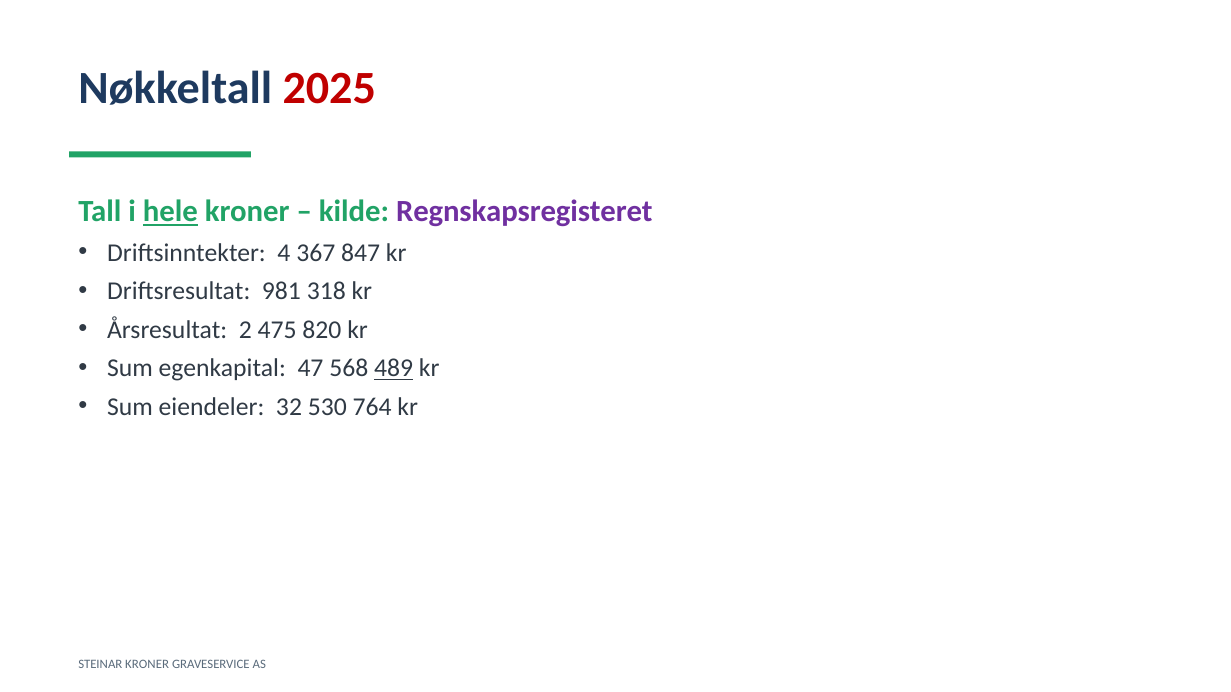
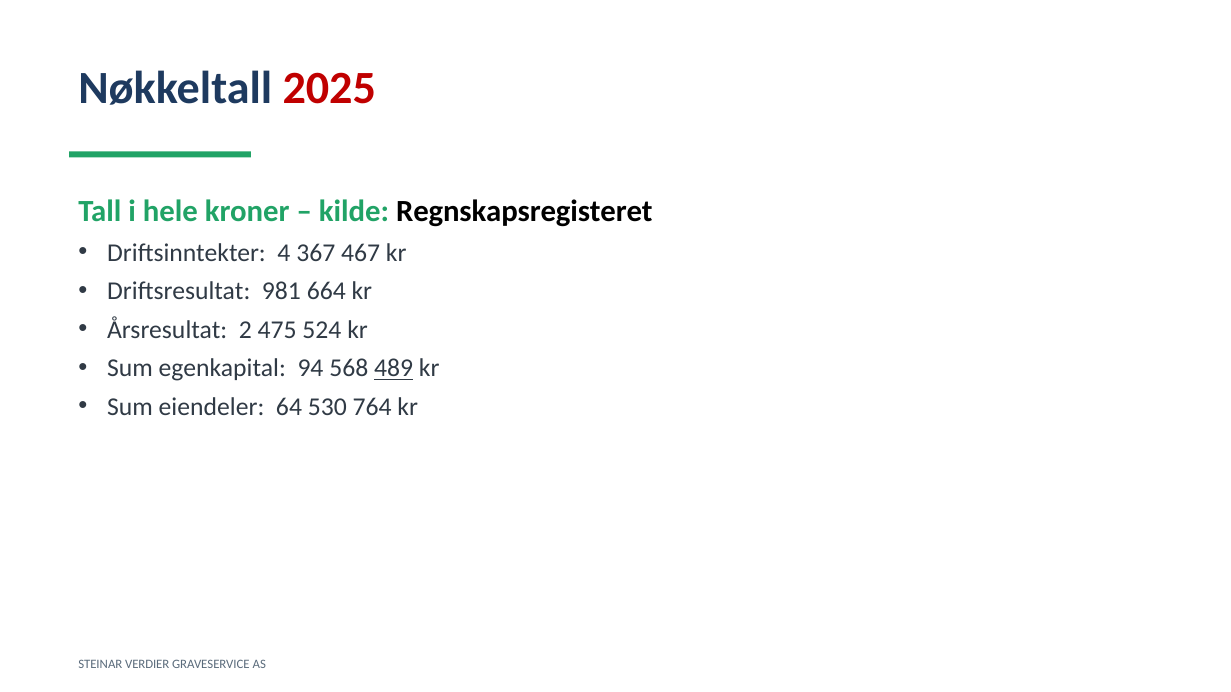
hele underline: present -> none
Regnskapsregisteret colour: purple -> black
847: 847 -> 467
318: 318 -> 664
820: 820 -> 524
47: 47 -> 94
32: 32 -> 64
STEINAR KRONER: KRONER -> VERDIER
